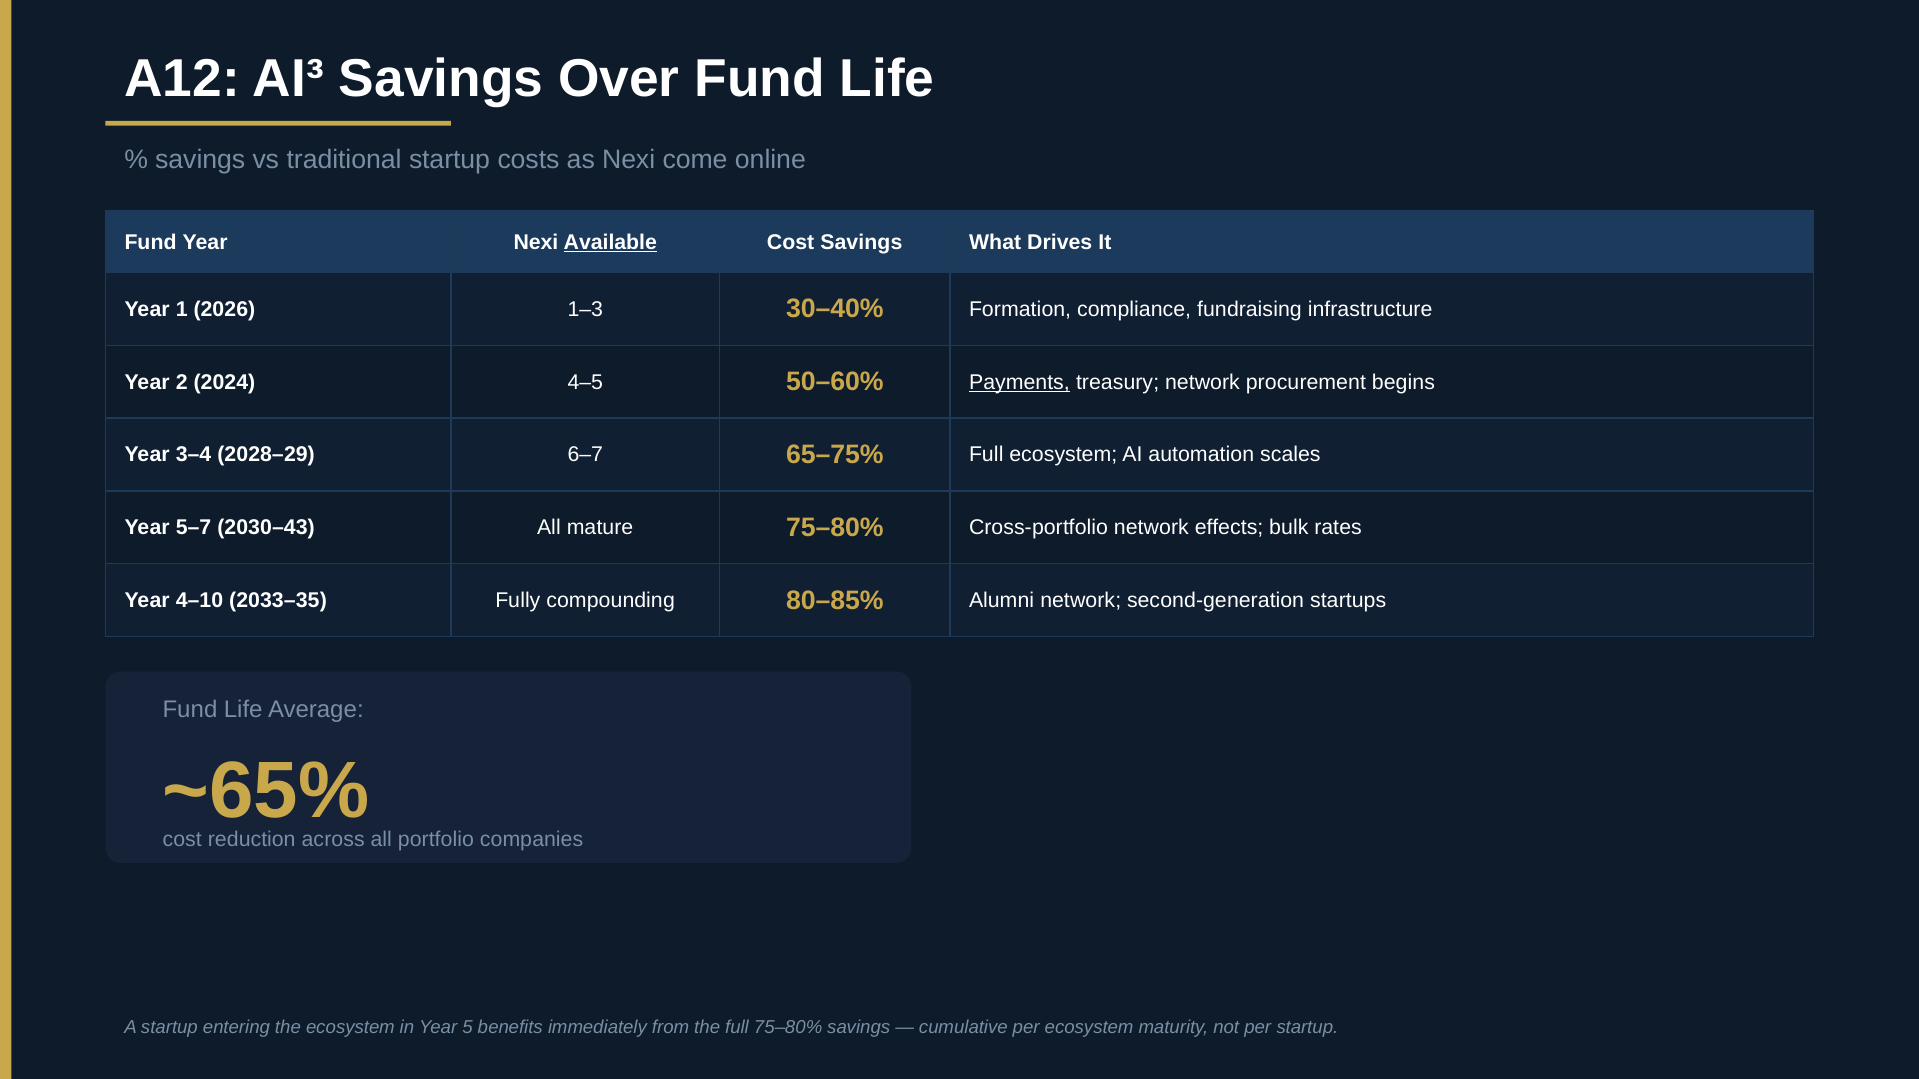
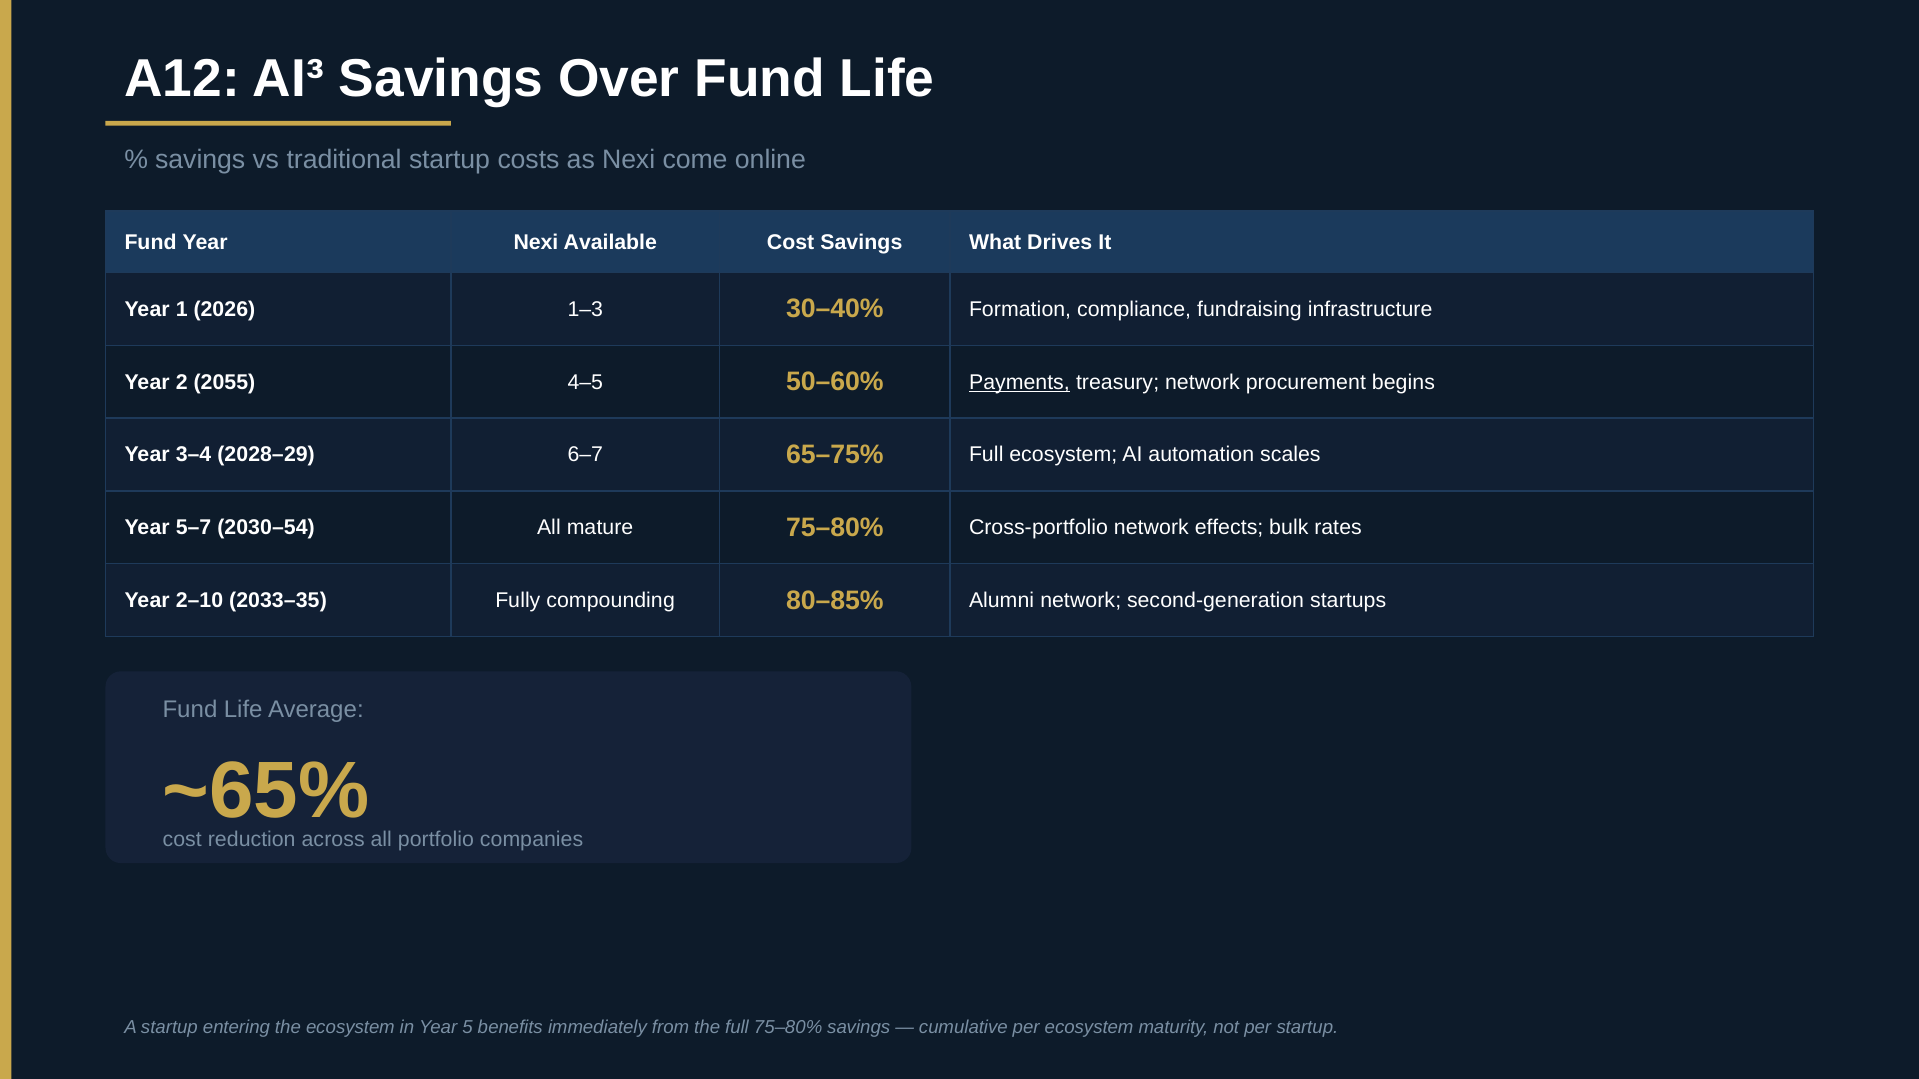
Available underline: present -> none
2024: 2024 -> 2055
2030–43: 2030–43 -> 2030–54
4–10: 4–10 -> 2–10
